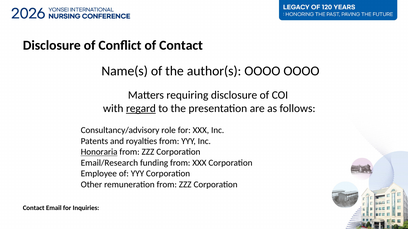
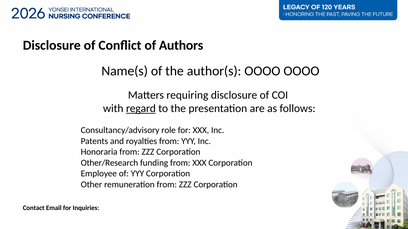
of Contact: Contact -> Authors
Honoraria underline: present -> none
Email/Research: Email/Research -> Other/Research
